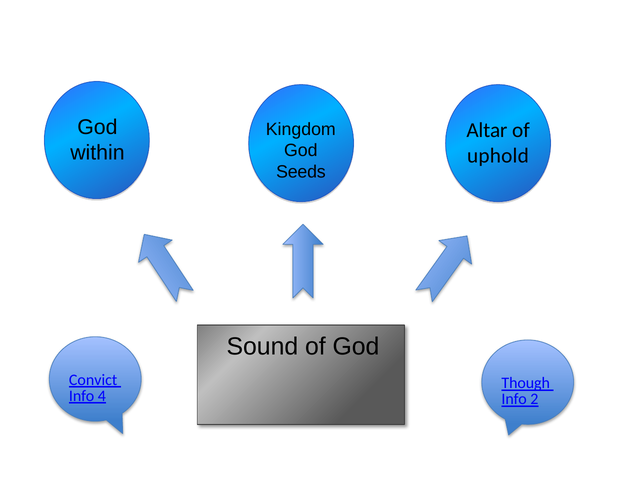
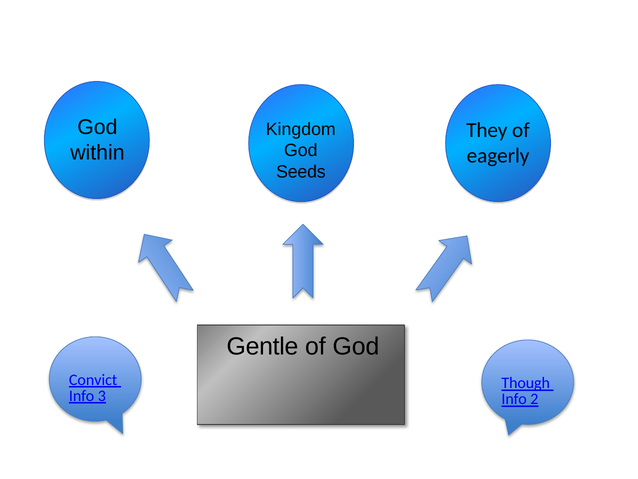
Altar: Altar -> They
uphold: uphold -> eagerly
Sound: Sound -> Gentle
4: 4 -> 3
